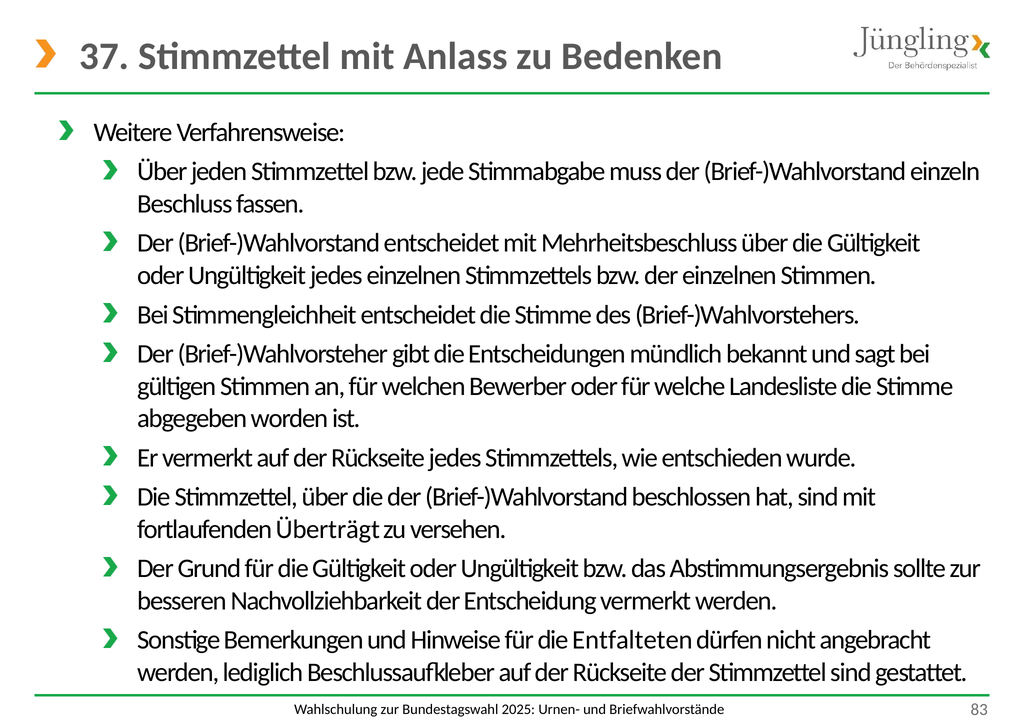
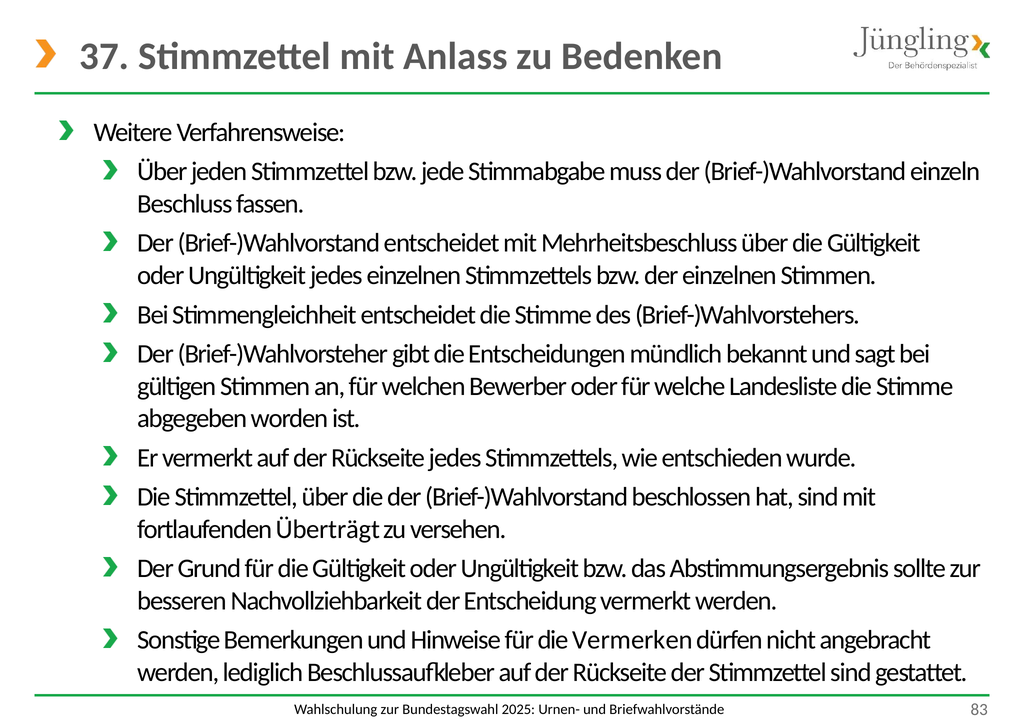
Entfalteten: Entfalteten -> Vermerken
